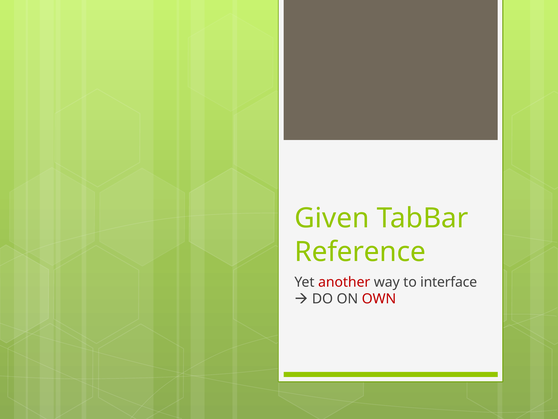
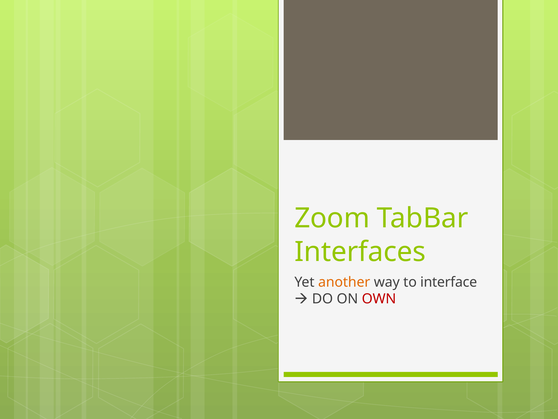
Given: Given -> Zoom
Reference: Reference -> Interfaces
another colour: red -> orange
